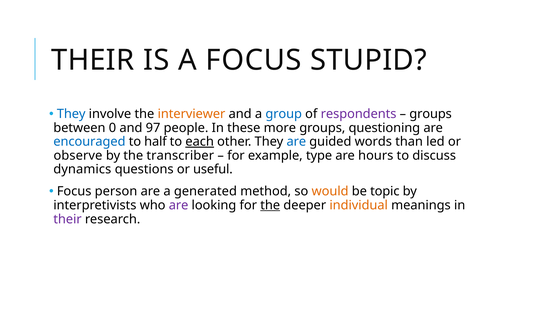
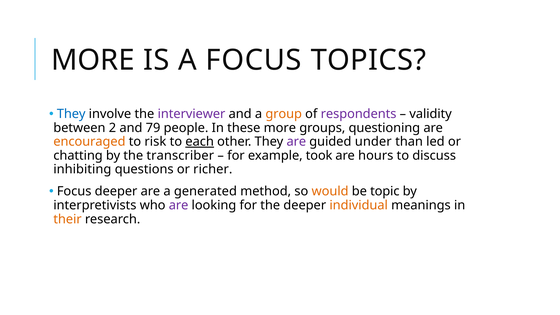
THEIR at (93, 60): THEIR -> MORE
STUPID: STUPID -> TOPICS
interviewer colour: orange -> purple
group colour: blue -> orange
groups at (431, 114): groups -> validity
0: 0 -> 2
97: 97 -> 79
encouraged colour: blue -> orange
half: half -> risk
are at (296, 142) colour: blue -> purple
words: words -> under
observe: observe -> chatting
type: type -> took
dynamics: dynamics -> inhibiting
useful: useful -> richer
Focus person: person -> deeper
the at (270, 205) underline: present -> none
their at (68, 219) colour: purple -> orange
